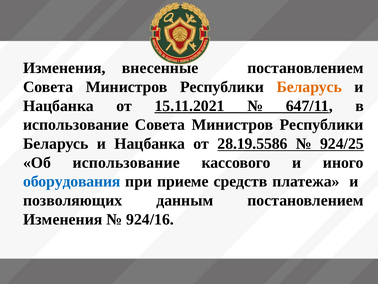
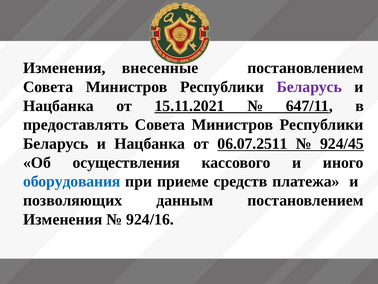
Беларусь at (309, 87) colour: orange -> purple
использование at (76, 125): использование -> предоставлять
28.19.5586: 28.19.5586 -> 06.07.2511
924/25: 924/25 -> 924/45
Об использование: использование -> осуществления
